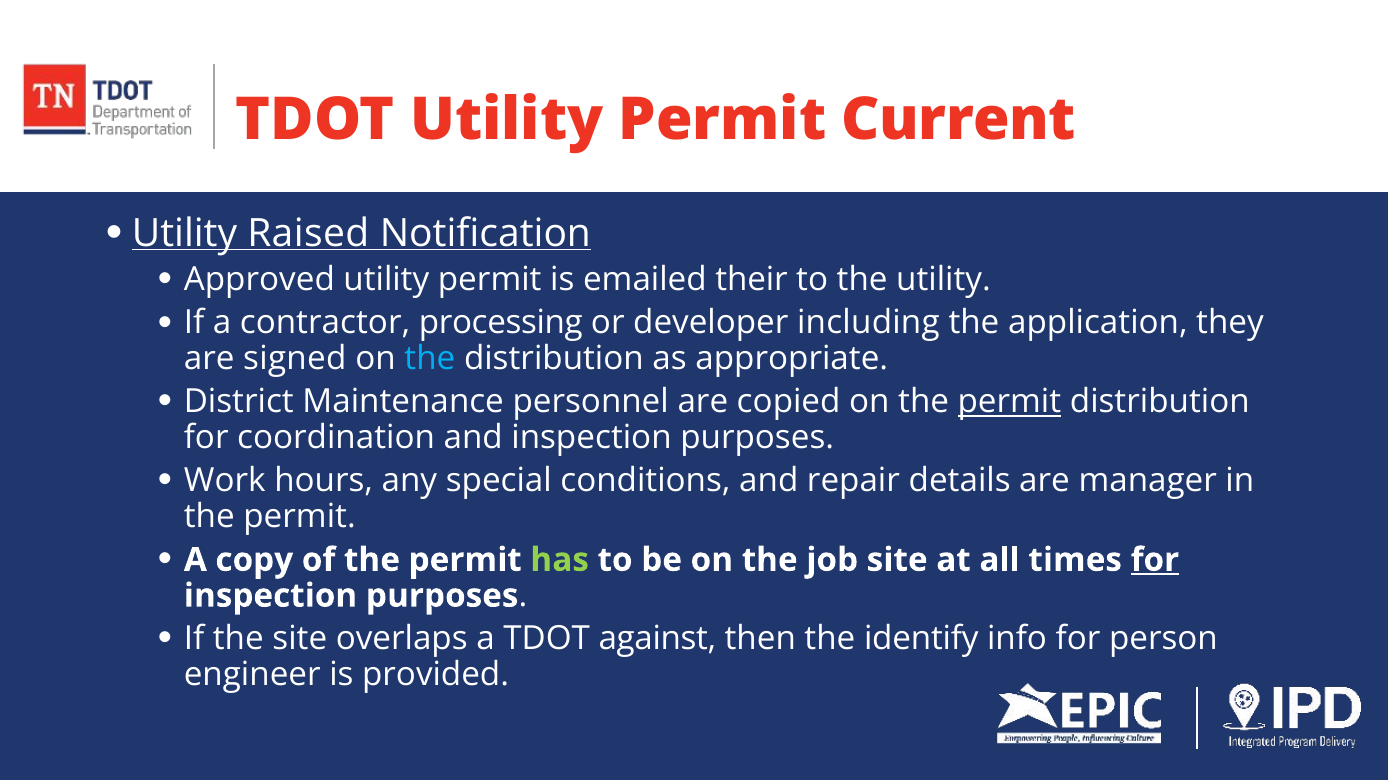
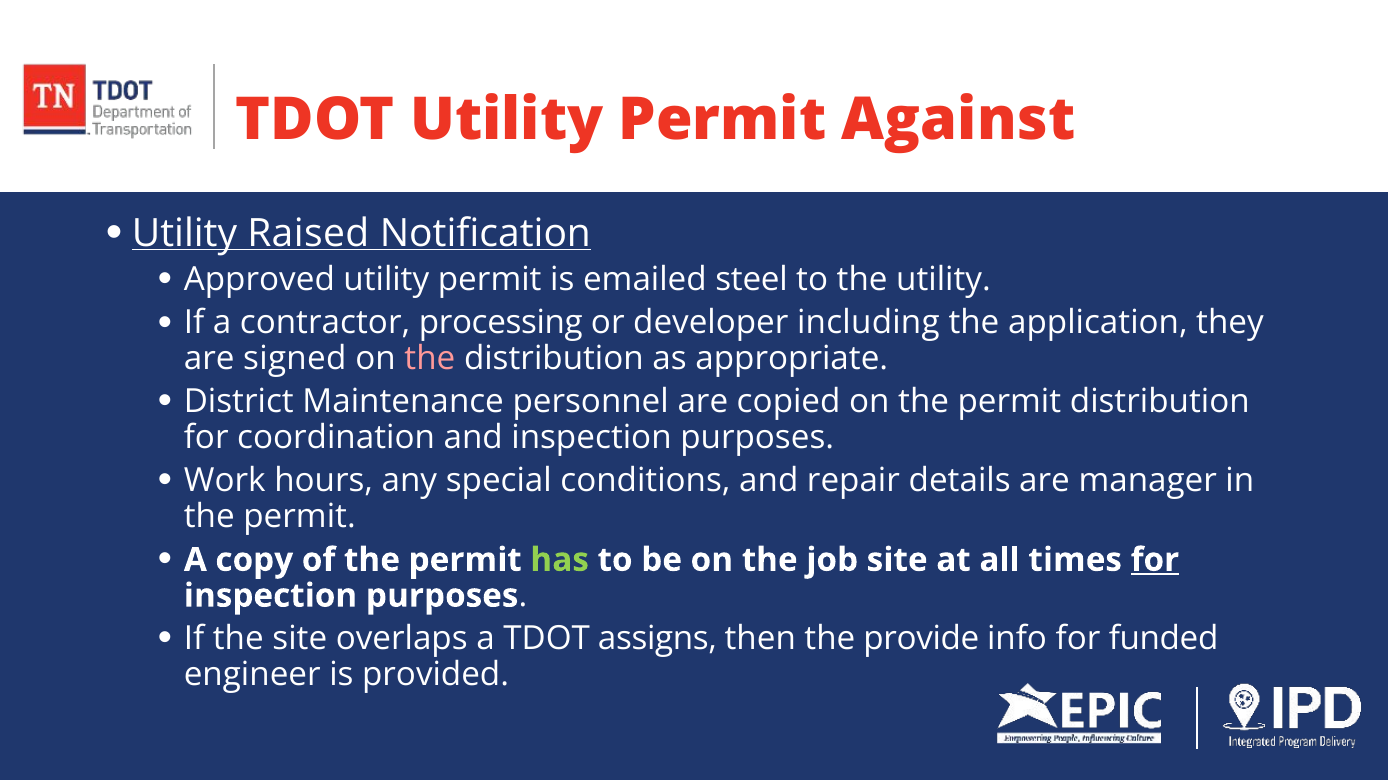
Current: Current -> Against
their: their -> steel
the at (430, 359) colour: light blue -> pink
permit at (1009, 402) underline: present -> none
against: against -> assigns
identify: identify -> provide
person: person -> funded
